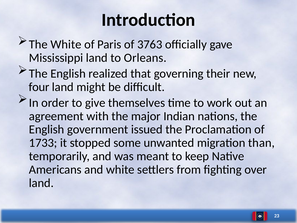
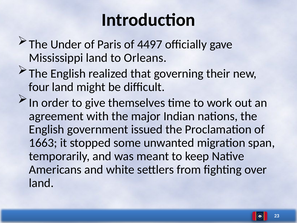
The White: White -> Under
3763: 3763 -> 4497
1733: 1733 -> 1663
than: than -> span
